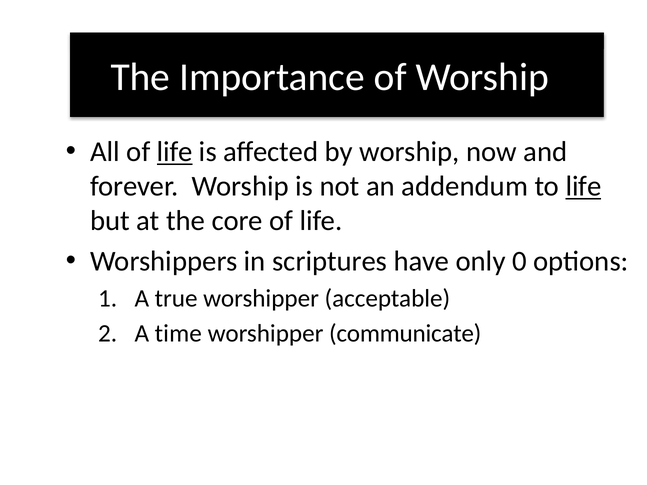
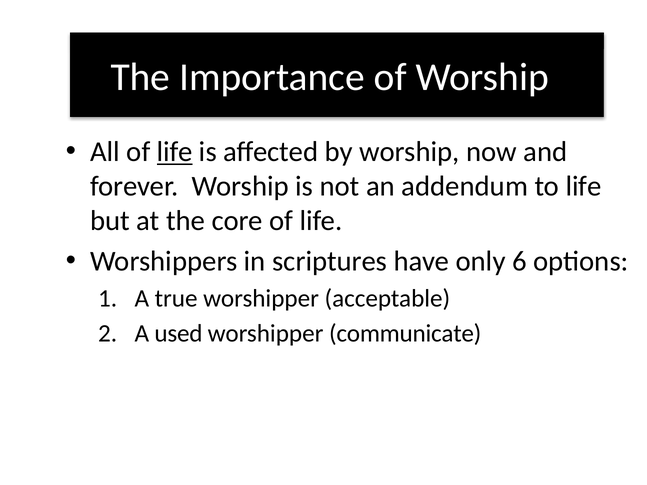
life at (583, 186) underline: present -> none
0: 0 -> 6
time: time -> used
